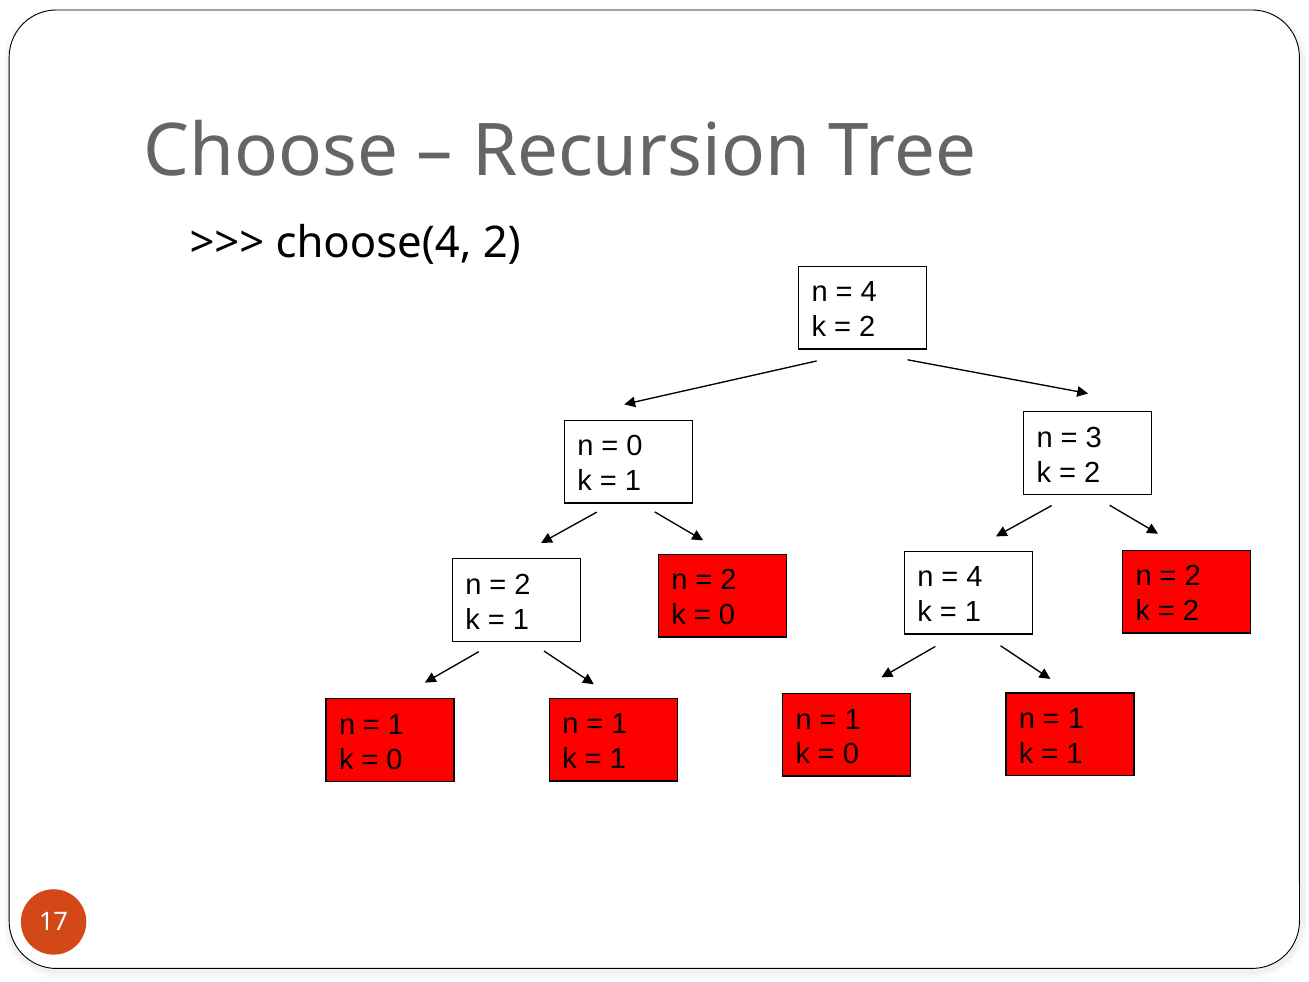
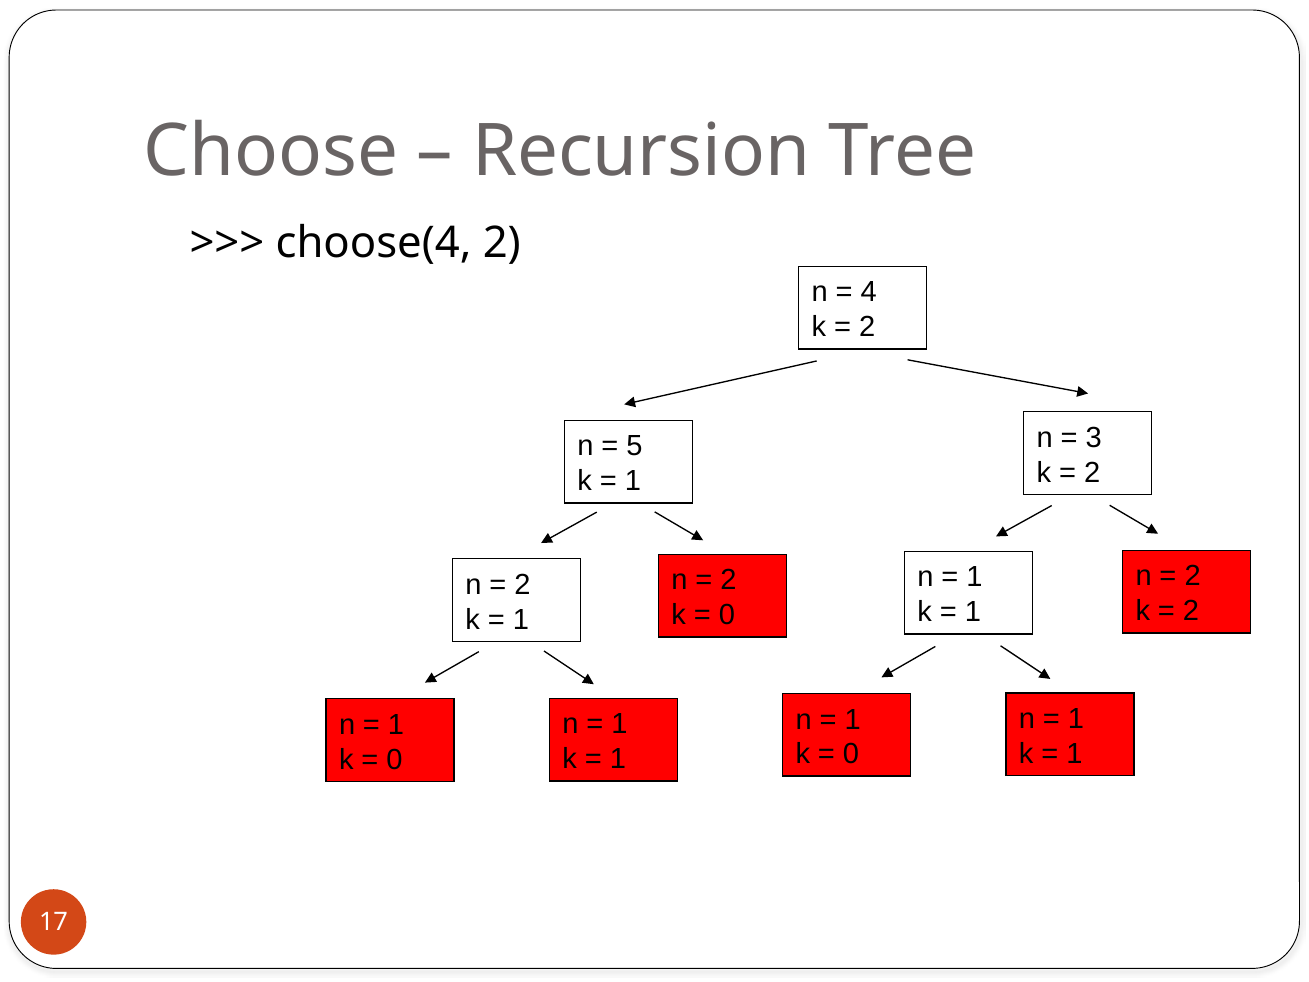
0 at (634, 446): 0 -> 5
4 at (974, 577): 4 -> 1
